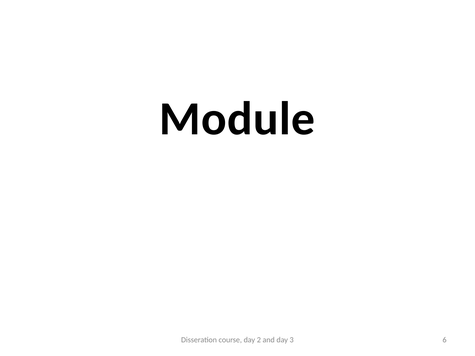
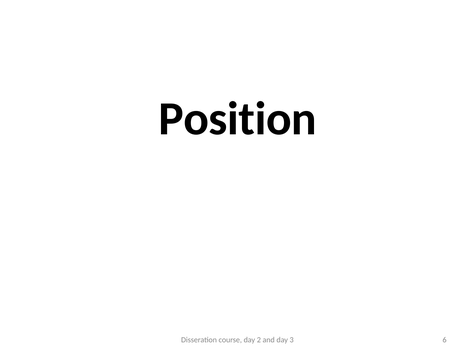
Module: Module -> Position
